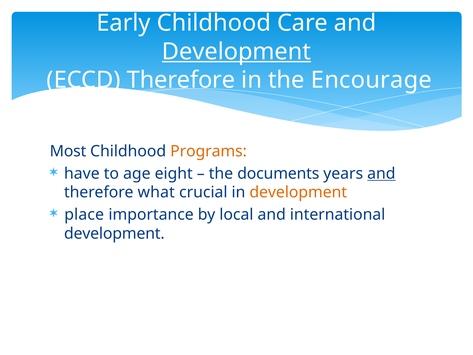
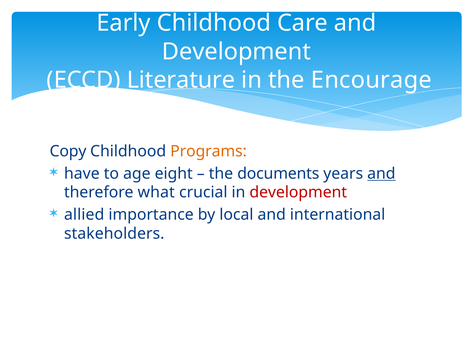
Development at (236, 52) underline: present -> none
ECCD Therefore: Therefore -> Literature
Most: Most -> Copy
development at (298, 192) colour: orange -> red
place: place -> allied
development at (114, 233): development -> stakeholders
